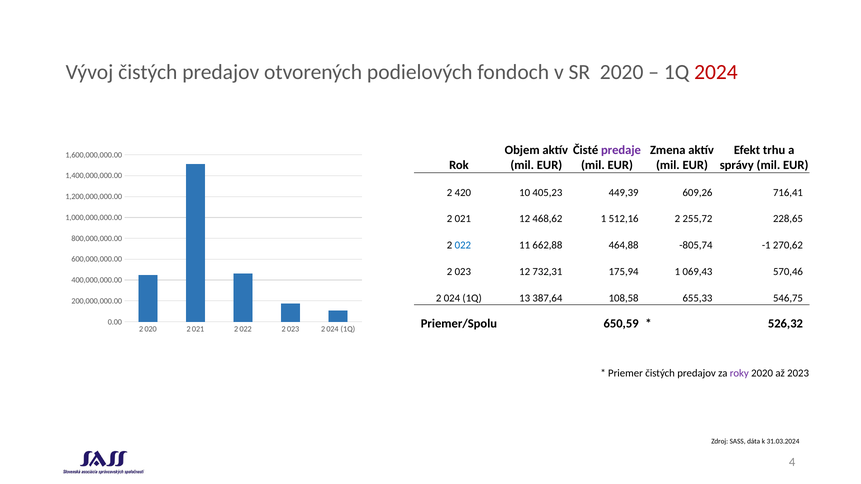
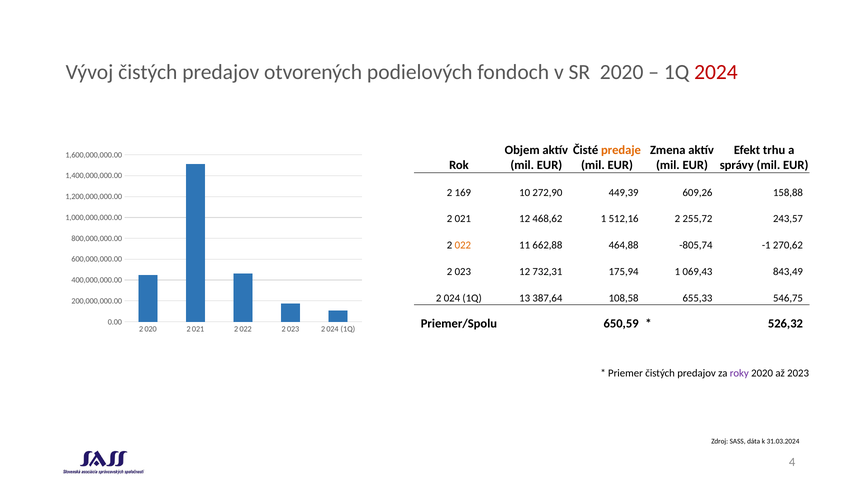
predaje colour: purple -> orange
420: 420 -> 169
405,23: 405,23 -> 272,90
716,41: 716,41 -> 158,88
228,65: 228,65 -> 243,57
022 at (463, 245) colour: blue -> orange
570,46: 570,46 -> 843,49
